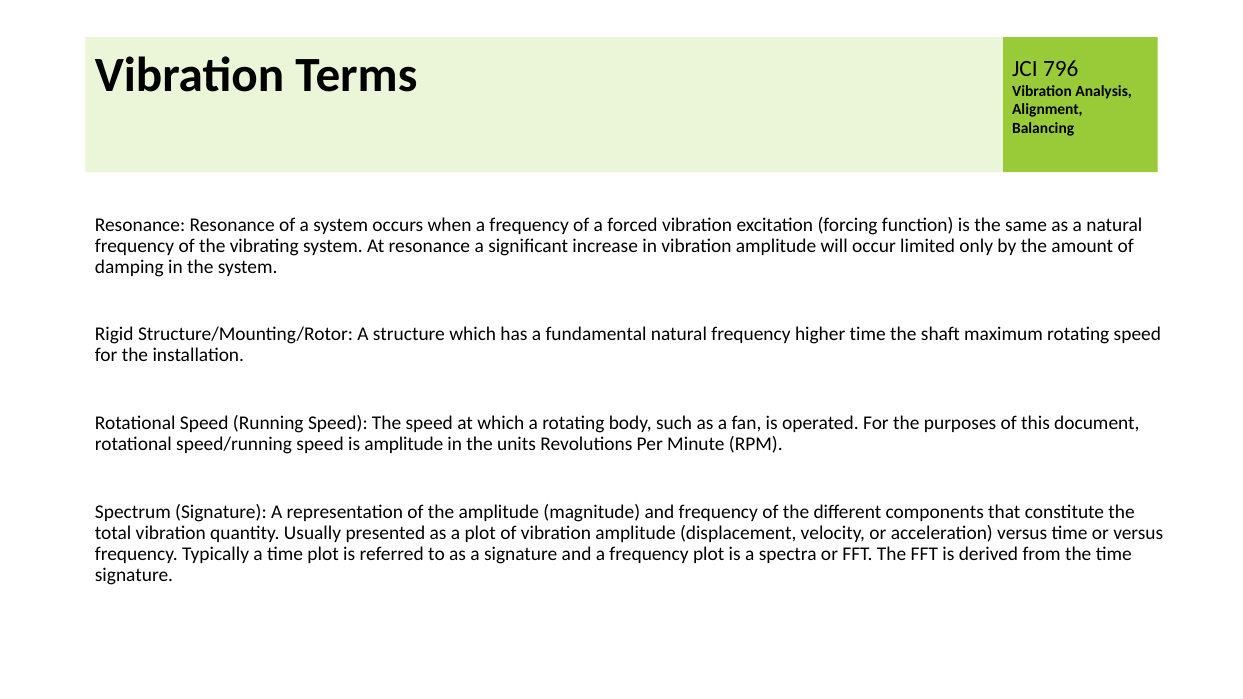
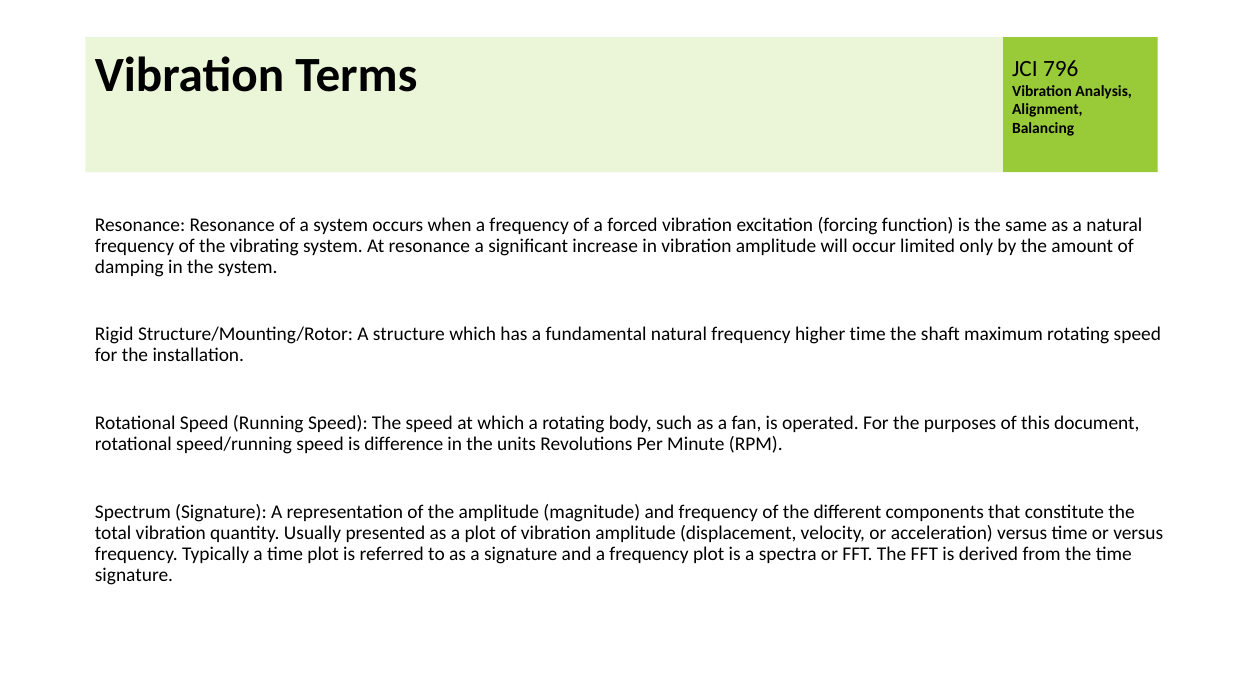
is amplitude: amplitude -> difference
